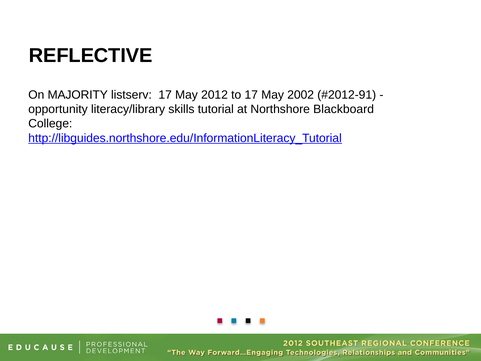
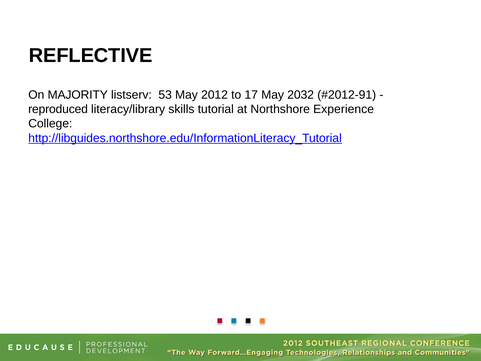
listserv 17: 17 -> 53
2002: 2002 -> 2032
opportunity: opportunity -> reproduced
Blackboard: Blackboard -> Experience
